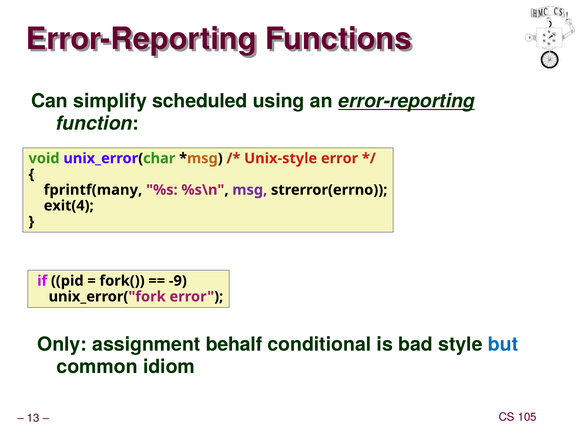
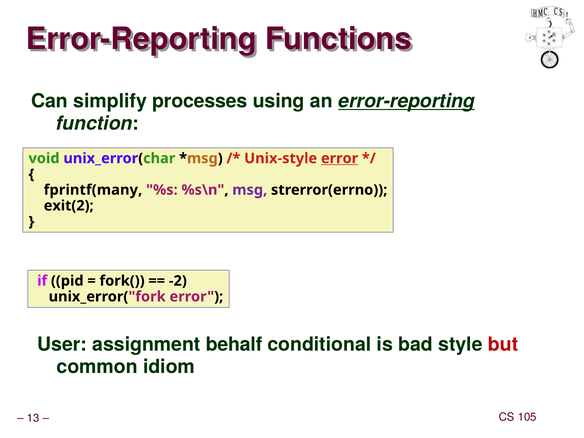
scheduled: scheduled -> processes
error at (340, 158) underline: none -> present
exit(4: exit(4 -> exit(2
-9: -9 -> -2
Only: Only -> User
but colour: blue -> red
